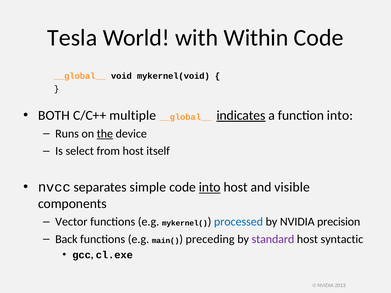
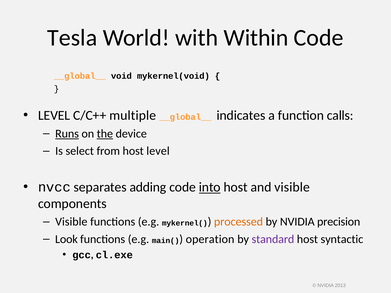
BOTH at (54, 116): BOTH -> LEVEL
indicates underline: present -> none
function into: into -> calls
Runs underline: none -> present
host itself: itself -> level
simple: simple -> adding
Vector at (71, 222): Vector -> Visible
processed colour: blue -> orange
Back: Back -> Look
preceding: preceding -> operation
